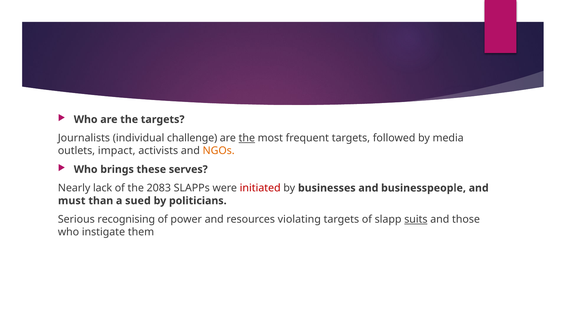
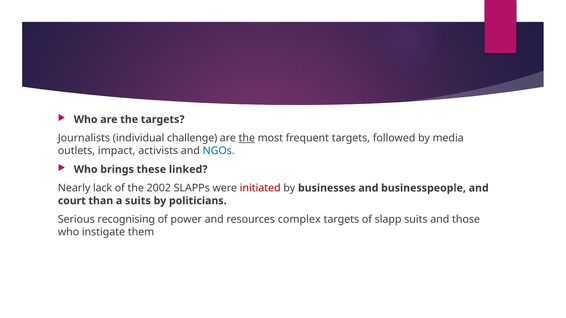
NGOs colour: orange -> blue
serves: serves -> linked
2083: 2083 -> 2002
must: must -> court
a sued: sued -> suits
violating: violating -> complex
suits at (416, 220) underline: present -> none
